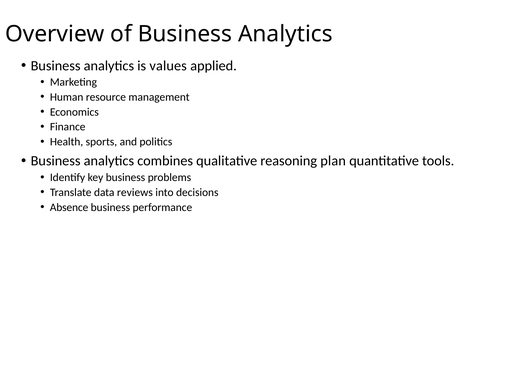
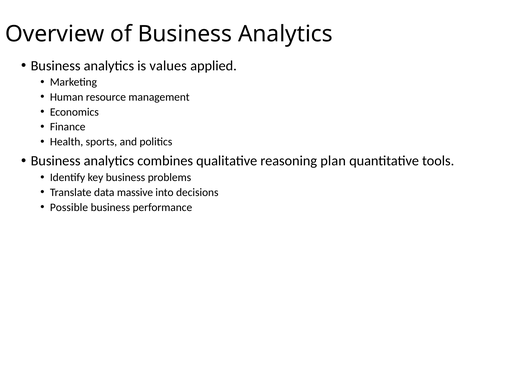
reviews: reviews -> massive
Absence: Absence -> Possible
